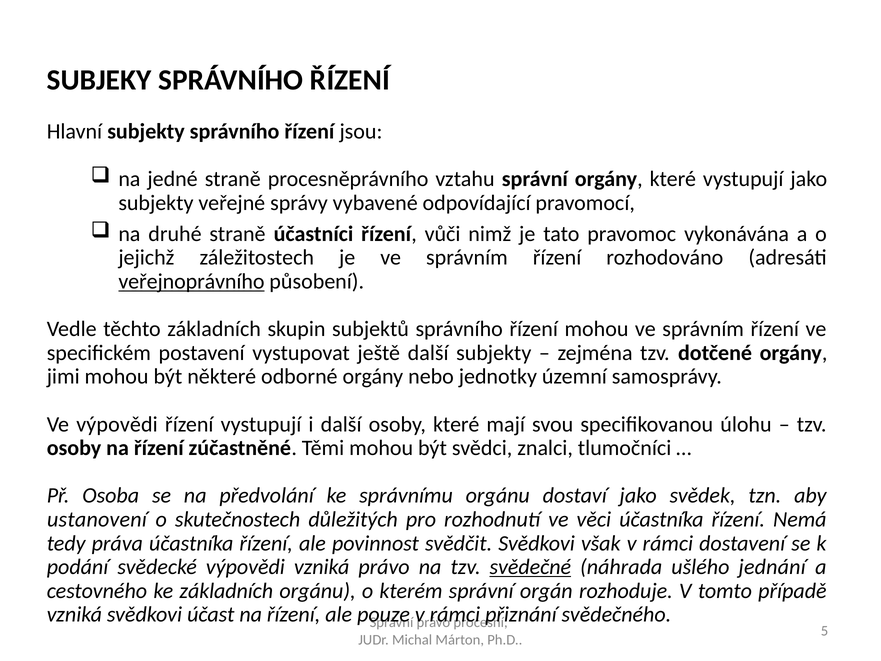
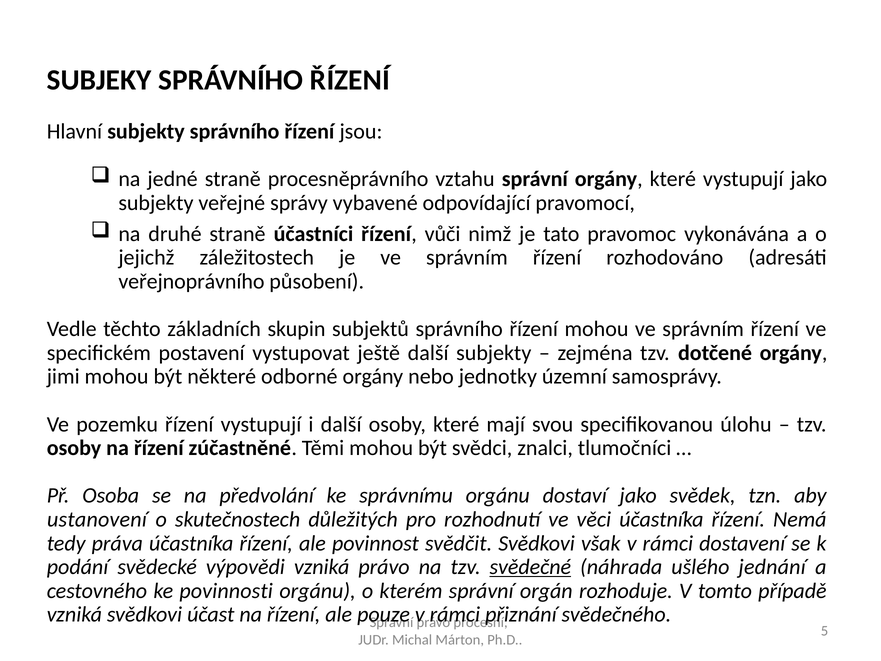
veřejnoprávního underline: present -> none
Ve výpovědi: výpovědi -> pozemku
ke základních: základních -> povinnosti
